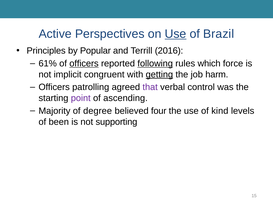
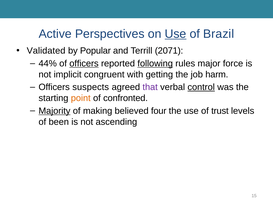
Principles: Principles -> Validated
2016: 2016 -> 2071
61%: 61% -> 44%
which: which -> major
getting underline: present -> none
patrolling: patrolling -> suspects
control underline: none -> present
point colour: purple -> orange
ascending: ascending -> confronted
Majority underline: none -> present
degree: degree -> making
kind: kind -> trust
supporting: supporting -> ascending
